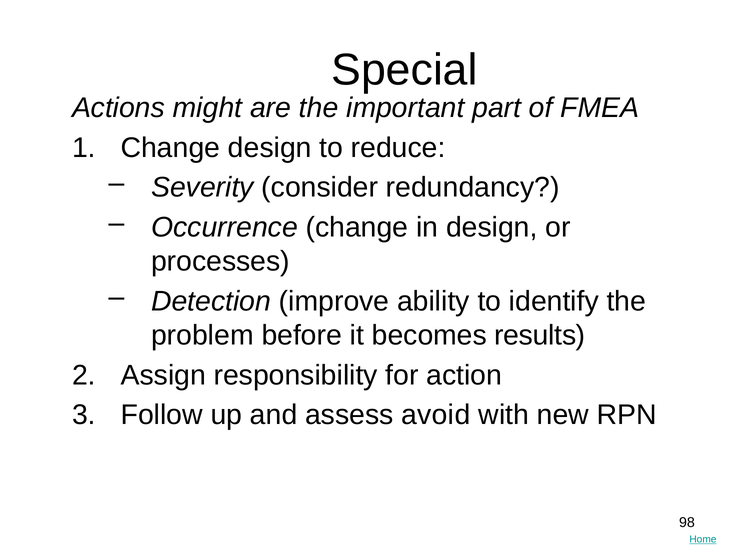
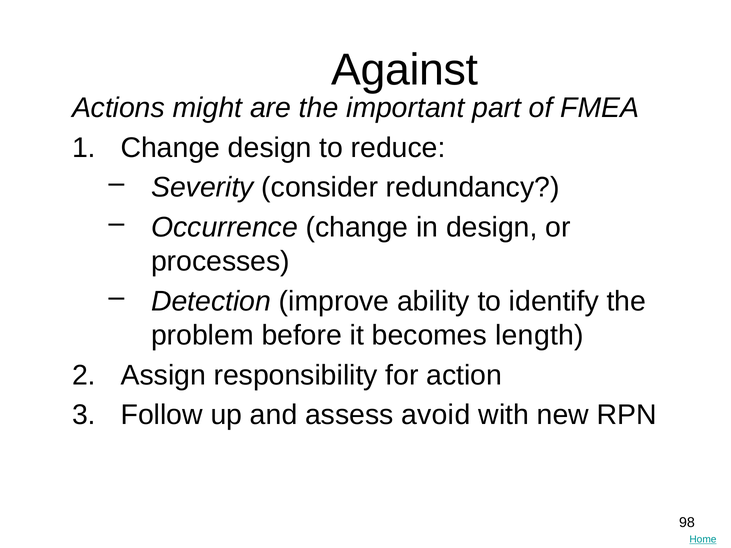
Special: Special -> Against
results: results -> length
